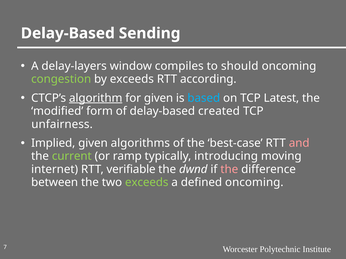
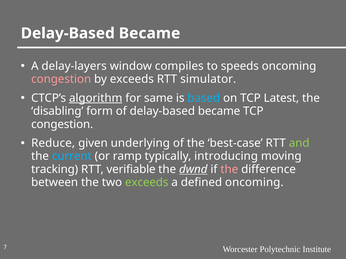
Sending at (150, 33): Sending -> Became
should: should -> speeds
congestion at (61, 79) colour: light green -> pink
according: according -> simulator
for given: given -> same
modified: modified -> disabling
of delay-based created: created -> became
unfairness at (62, 124): unfairness -> congestion
Implied: Implied -> Reduce
algorithms: algorithms -> underlying
and colour: pink -> light green
current colour: light green -> light blue
internet: internet -> tracking
dwnd underline: none -> present
